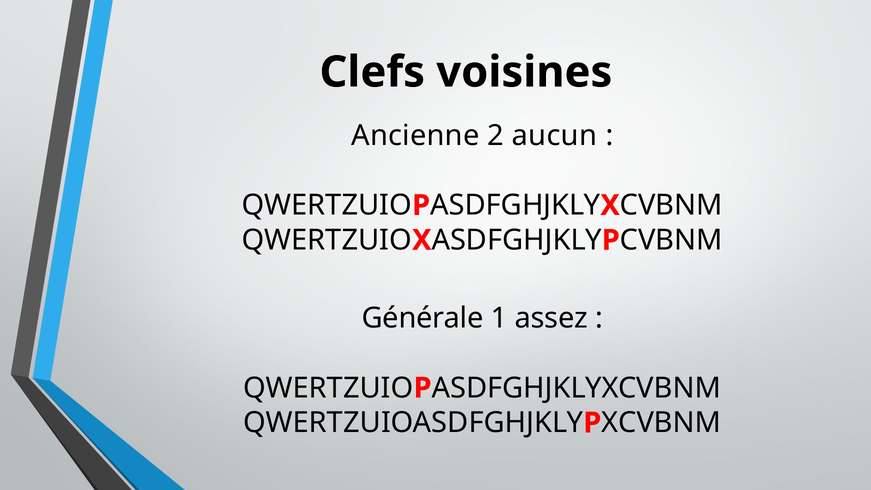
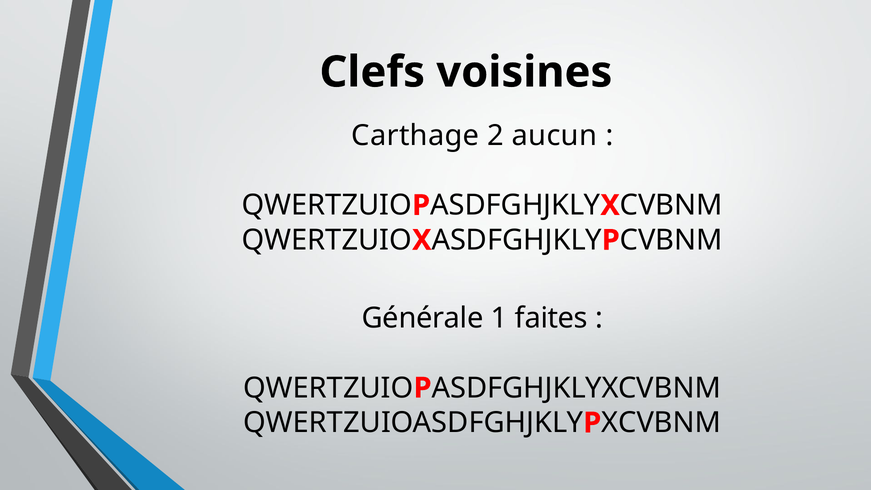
Ancienne: Ancienne -> Carthage
assez: assez -> faites
